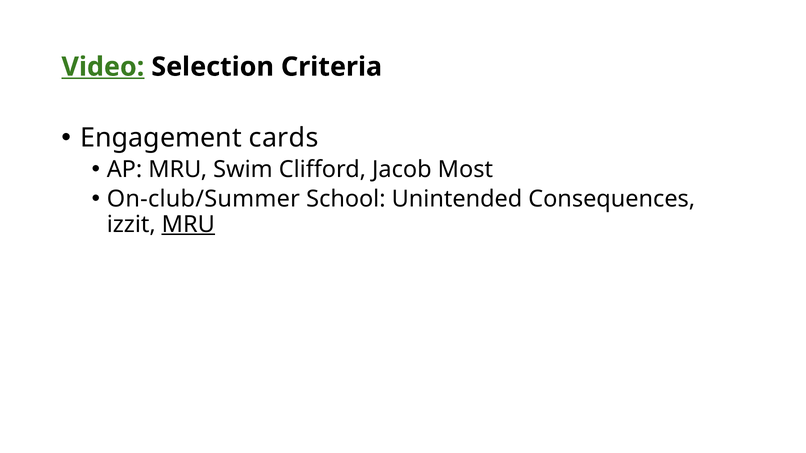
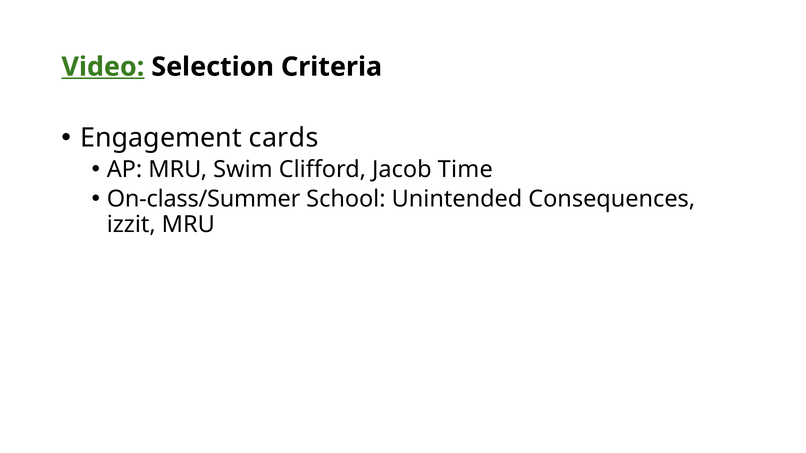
Most: Most -> Time
On-club/Summer: On-club/Summer -> On-class/Summer
MRU at (188, 224) underline: present -> none
